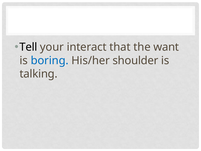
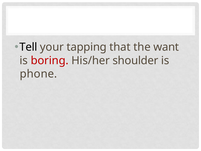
interact: interact -> tapping
boring colour: blue -> red
talking: talking -> phone
